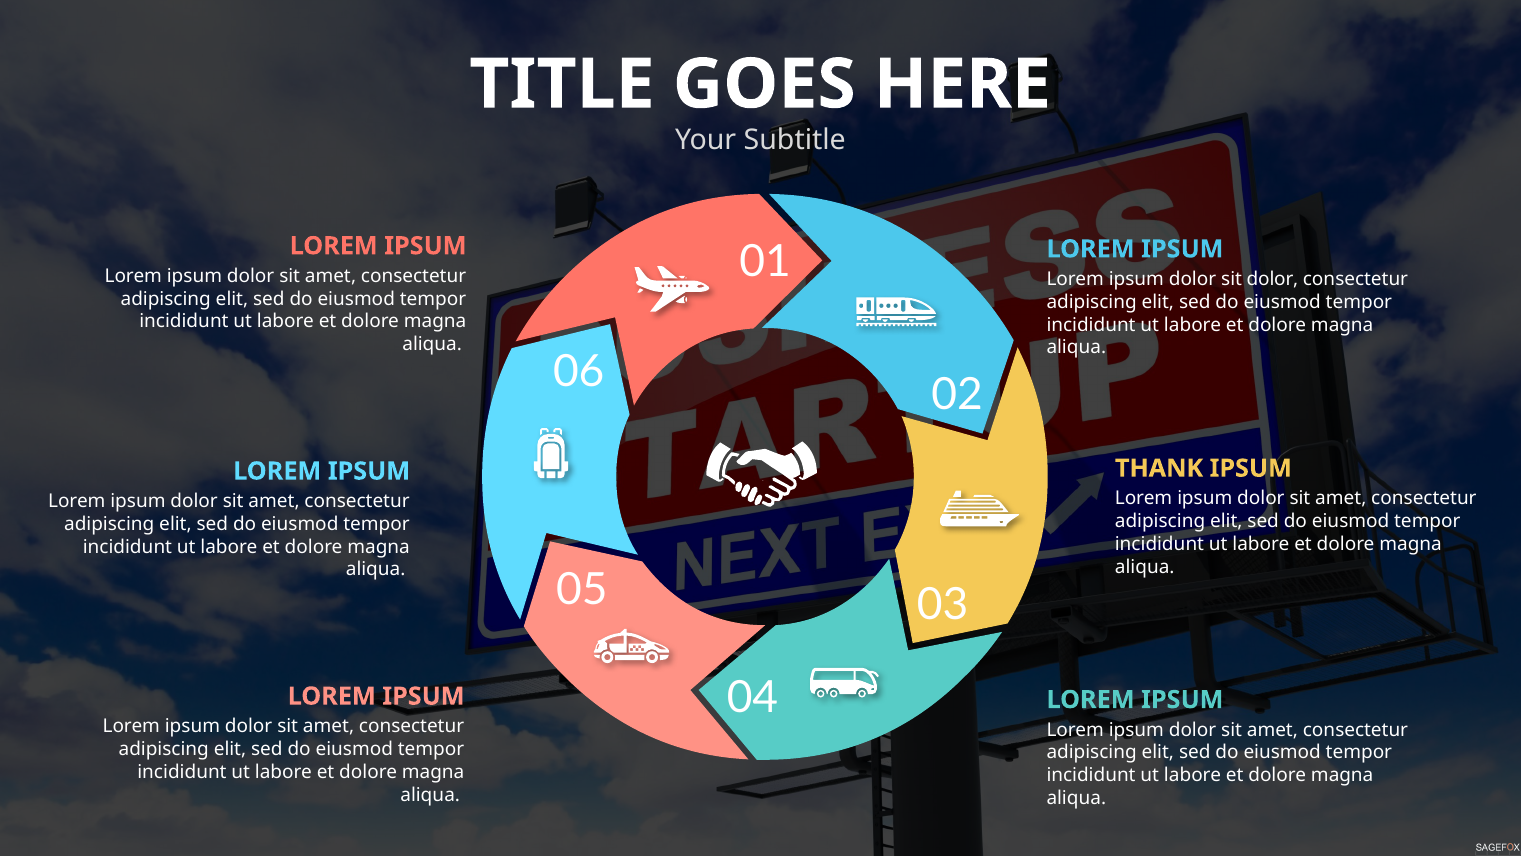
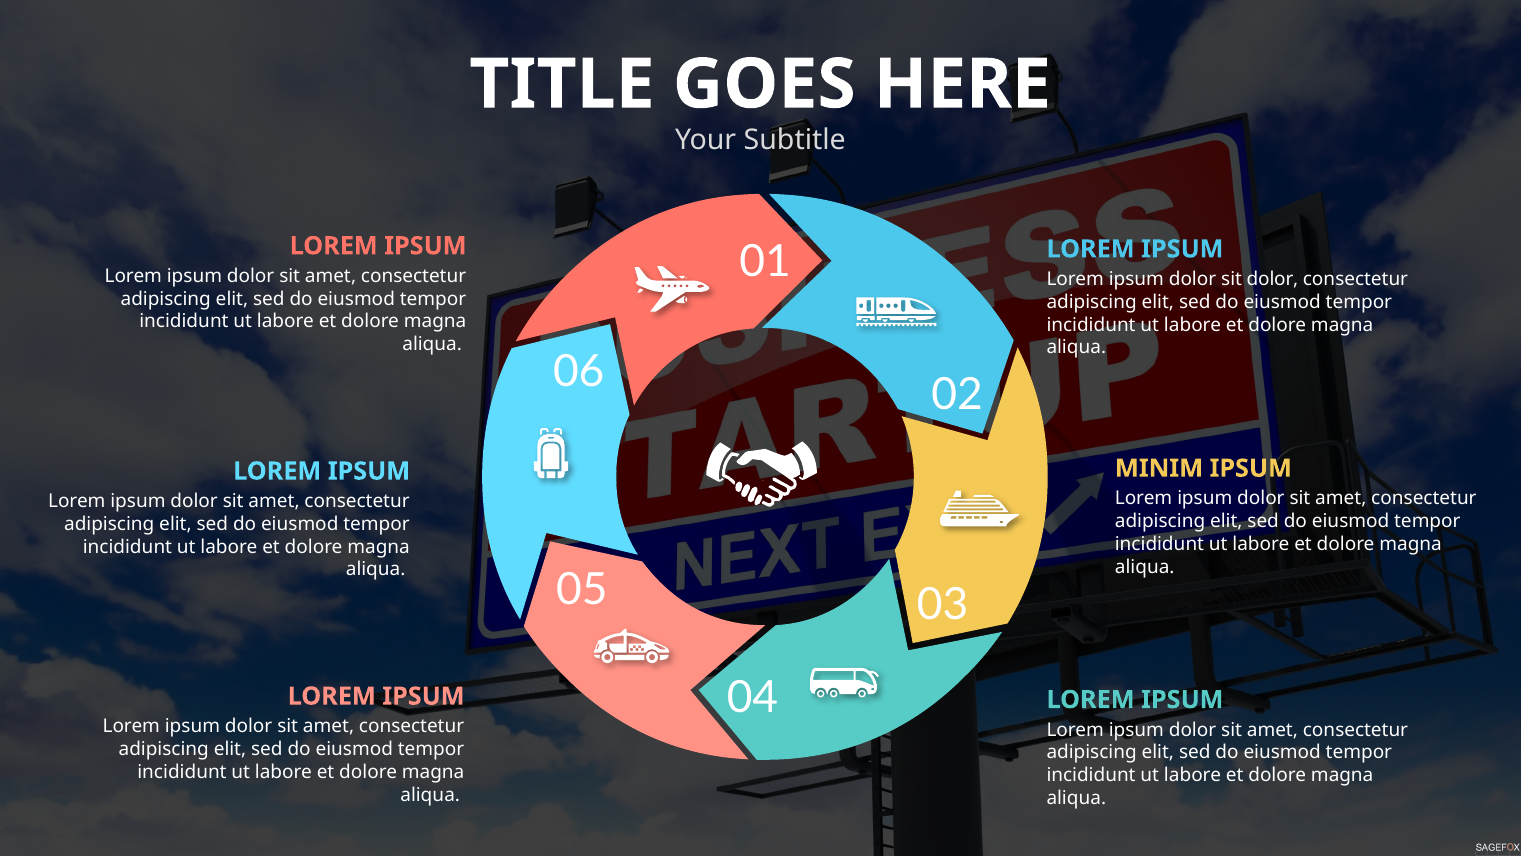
THANK: THANK -> MINIM
